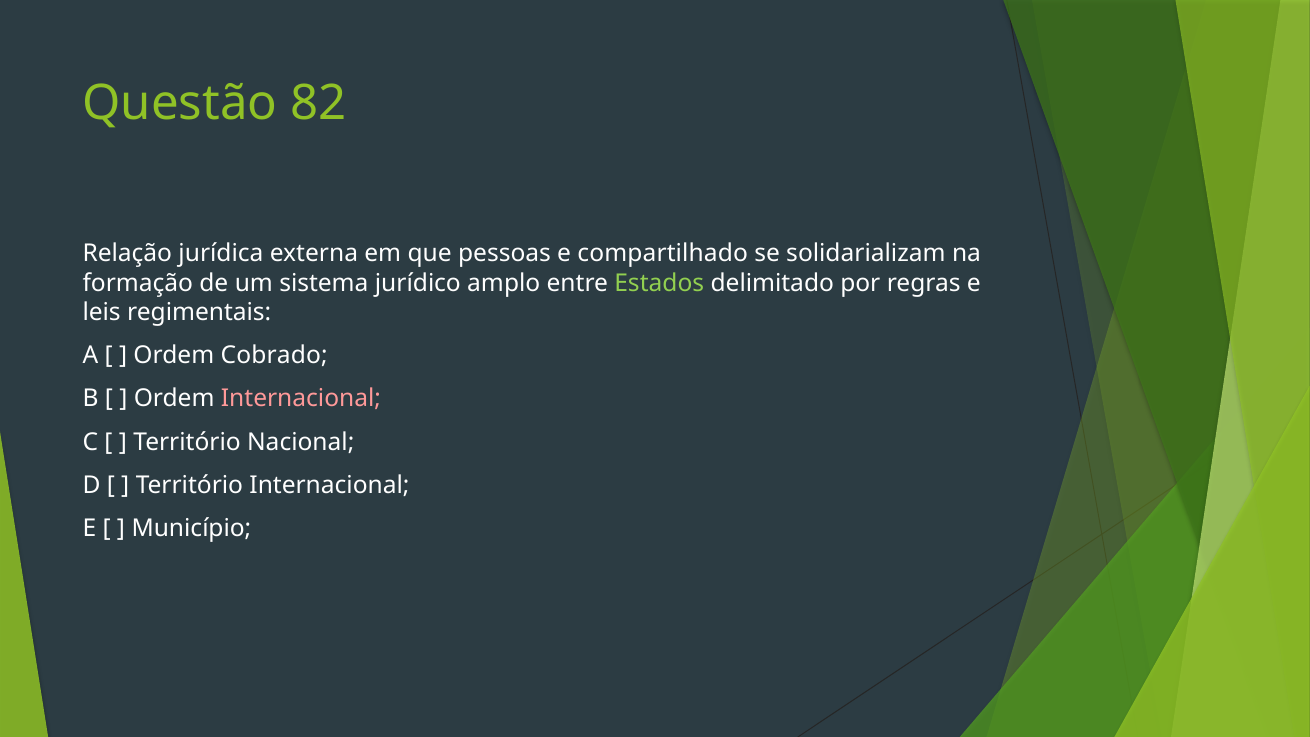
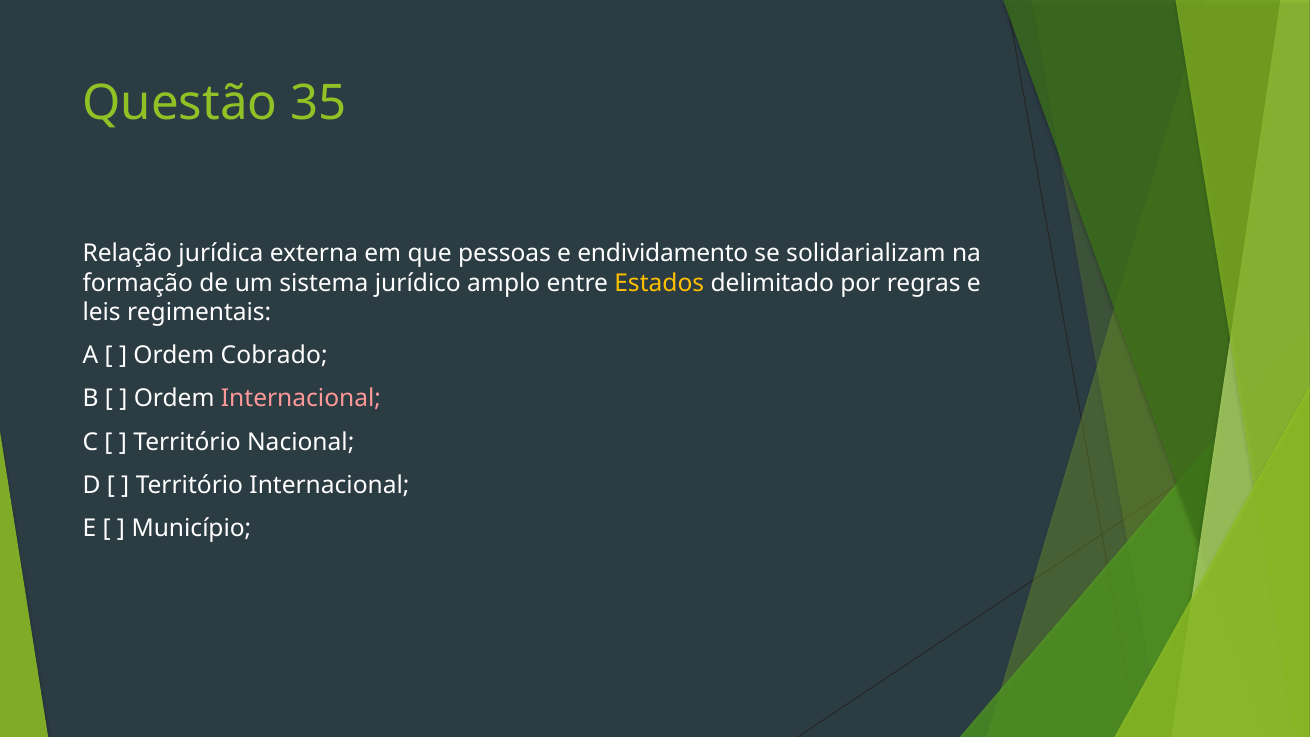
82: 82 -> 35
compartilhado: compartilhado -> endividamento
Estados colour: light green -> yellow
